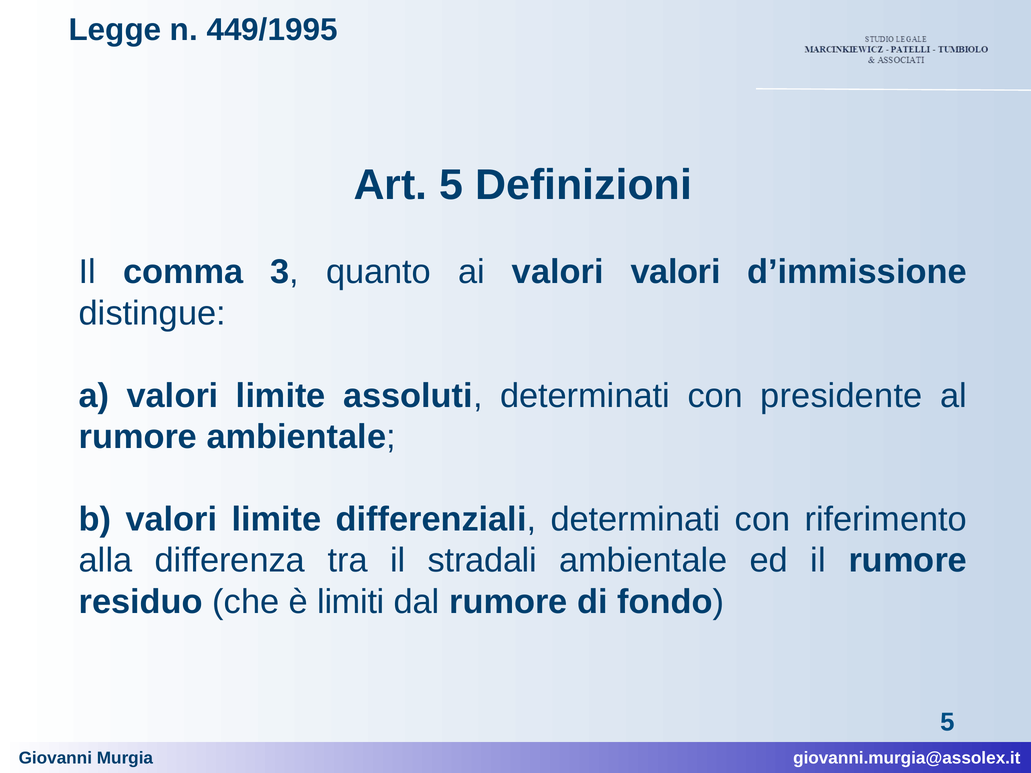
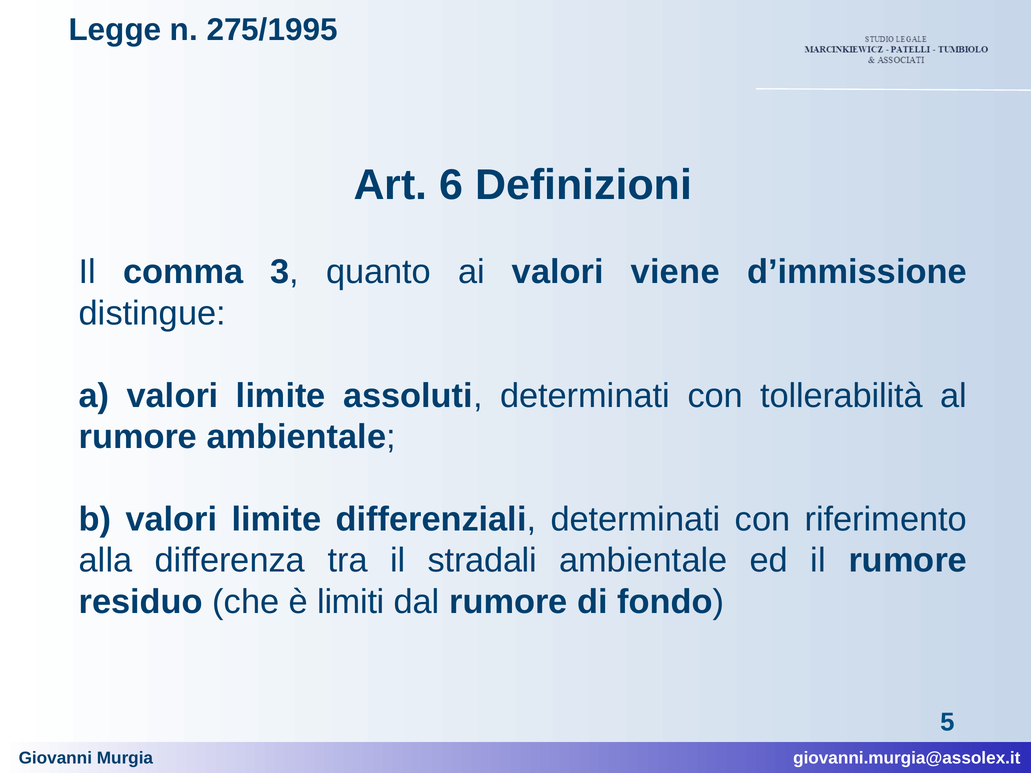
449/1995: 449/1995 -> 275/1995
Art 5: 5 -> 6
valori valori: valori -> viene
presidente: presidente -> tollerabilità
